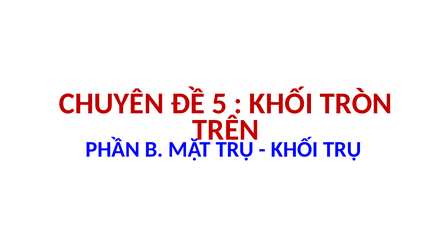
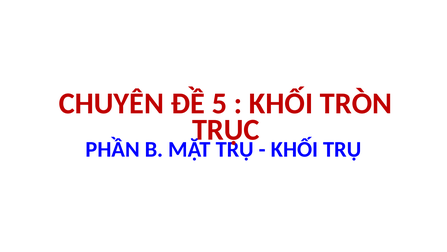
TRÊN: TRÊN -> TRỤC
